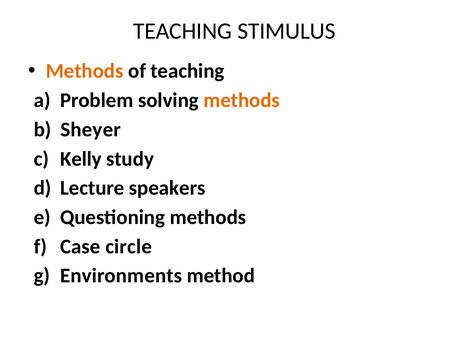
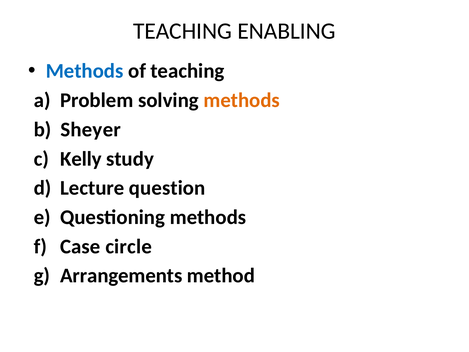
STIMULUS: STIMULUS -> ENABLING
Methods at (85, 71) colour: orange -> blue
speakers: speakers -> question
Environments: Environments -> Arrangements
